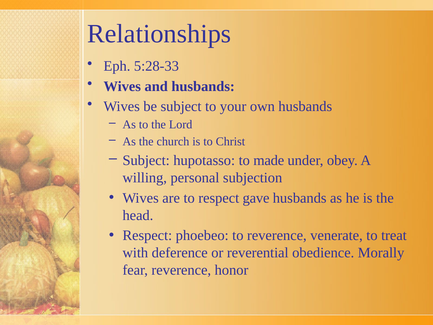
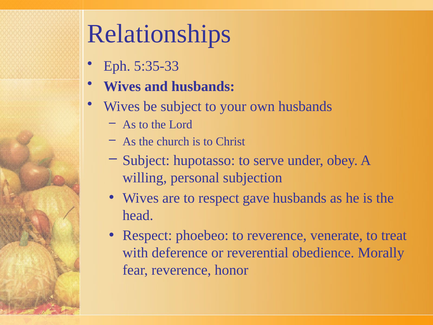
5:28-33: 5:28-33 -> 5:35-33
made: made -> serve
